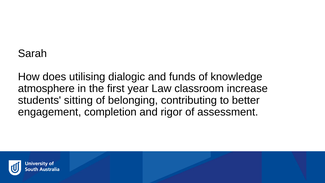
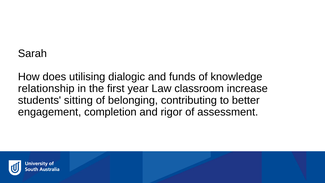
atmosphere: atmosphere -> relationship
